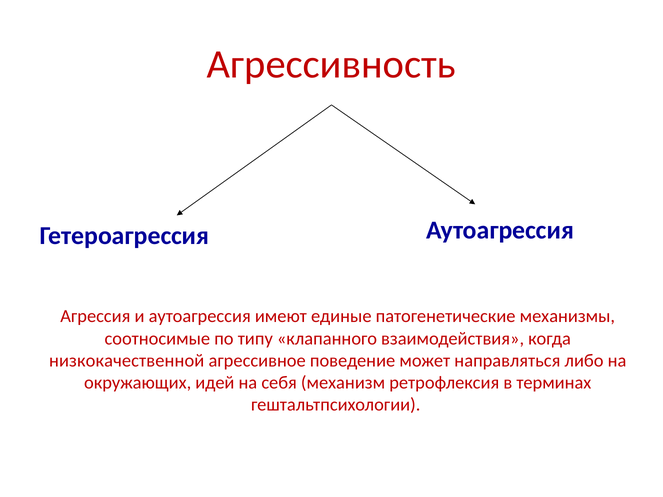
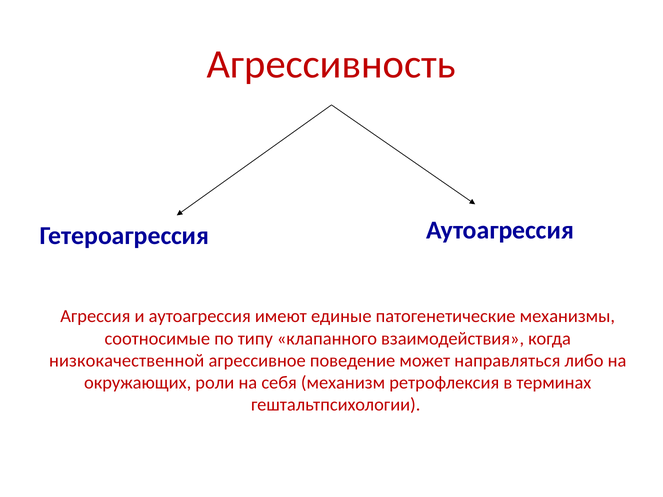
идей: идей -> роли
